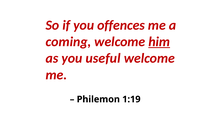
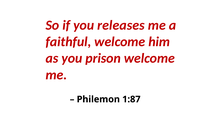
offences: offences -> releases
coming: coming -> faithful
him underline: present -> none
useful: useful -> prison
1:19: 1:19 -> 1:87
